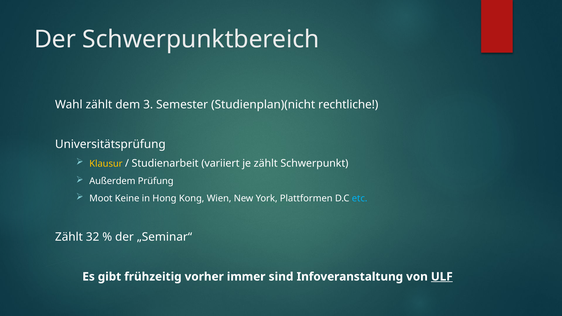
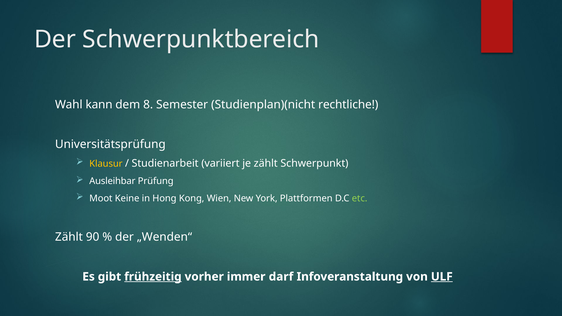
Wahl zählt: zählt -> kann
3: 3 -> 8
Außerdem: Außerdem -> Ausleihbar
etc colour: light blue -> light green
32: 32 -> 90
„Seminar“: „Seminar“ -> „Wenden“
frühzeitig underline: none -> present
sind: sind -> darf
